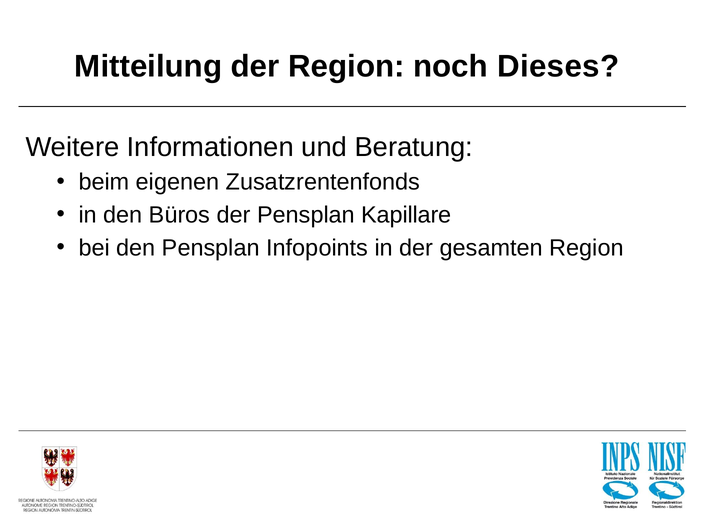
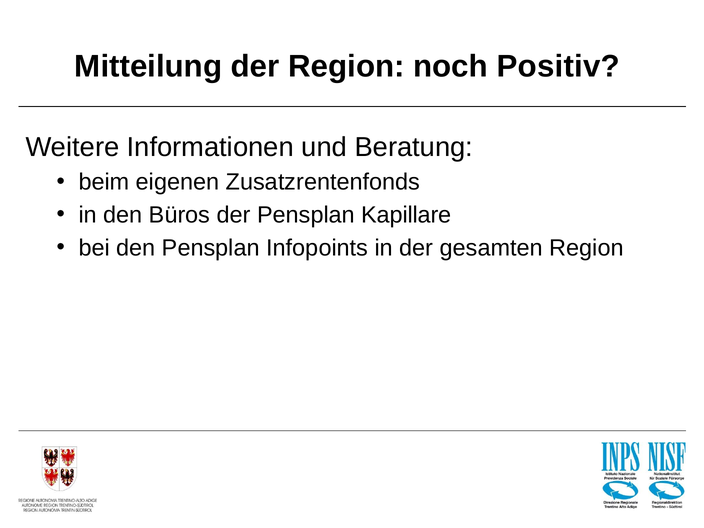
Dieses: Dieses -> Positiv
